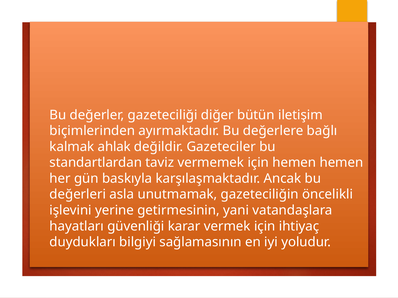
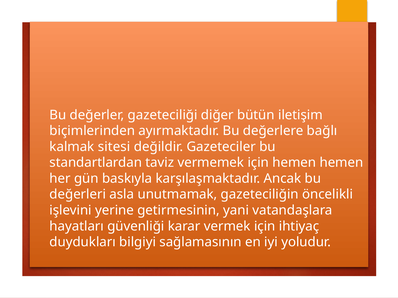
ahlak: ahlak -> sitesi
